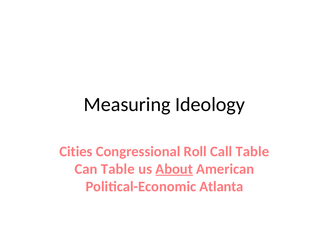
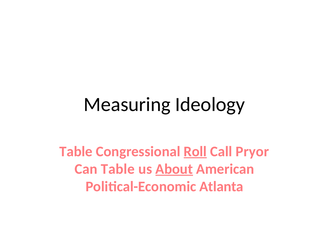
Cities at (76, 151): Cities -> Table
Roll underline: none -> present
Call Table: Table -> Pryor
